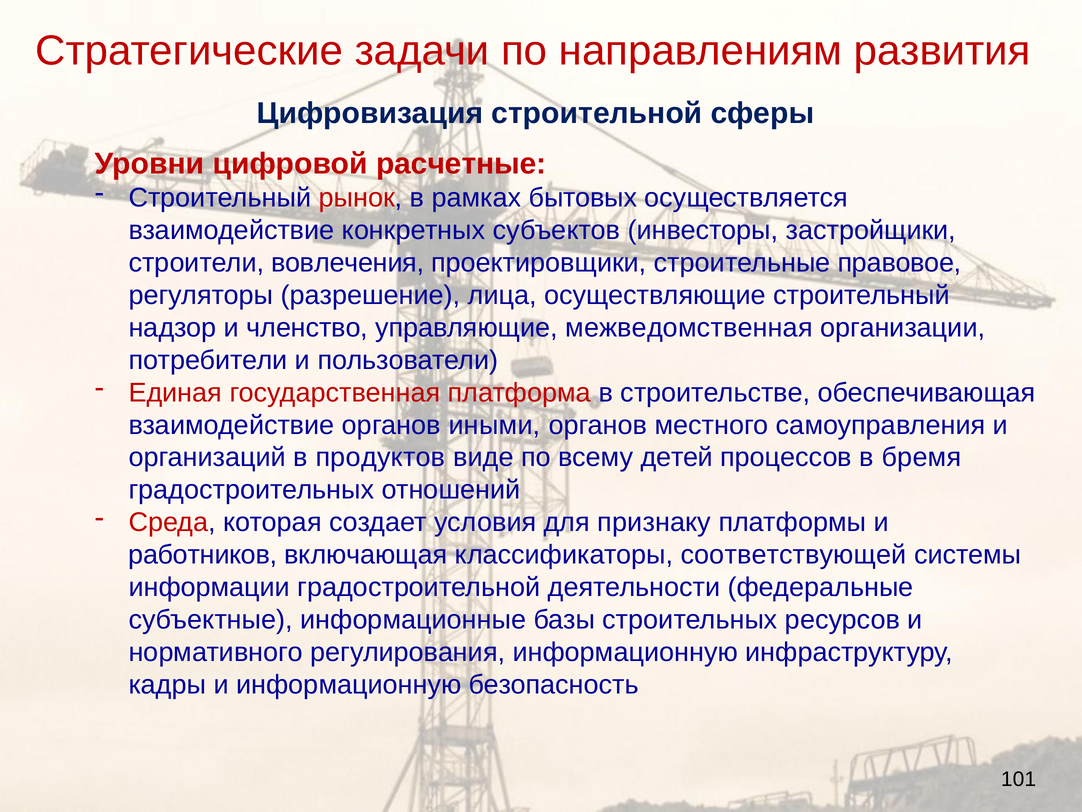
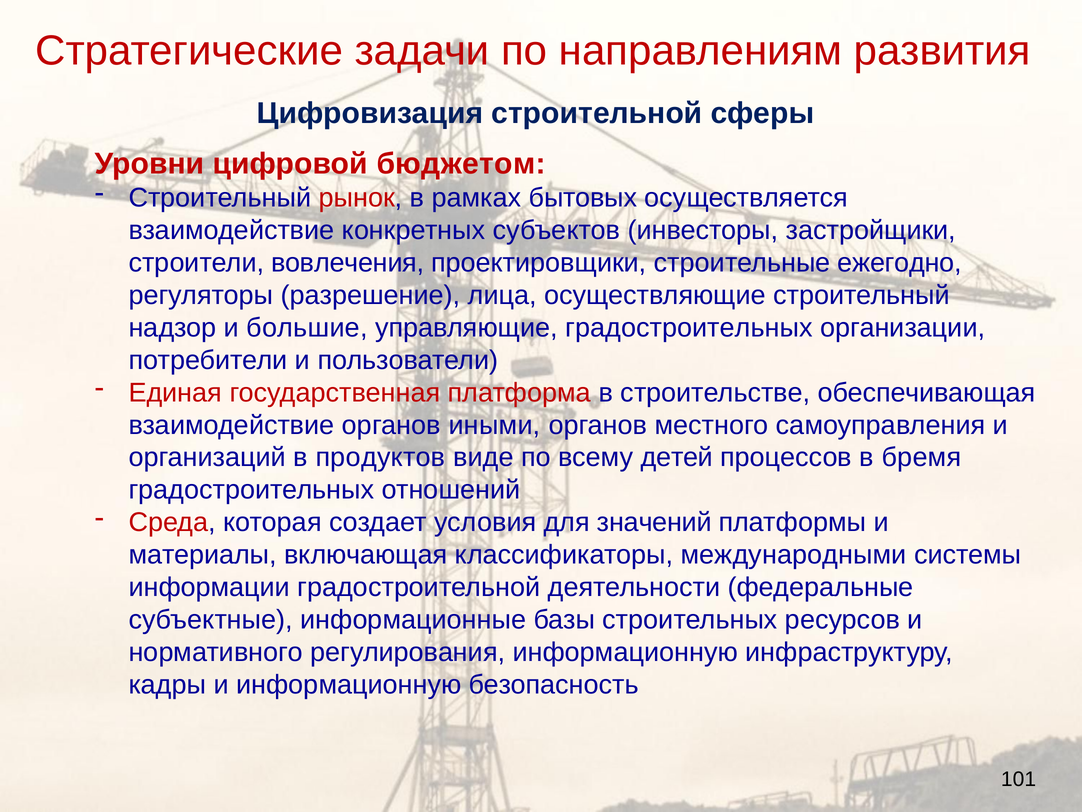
расчетные: расчетные -> бюджетом
правовое: правовое -> ежегодно
членство: членство -> большие
управляющие межведомственная: межведомственная -> градостроительных
признаку: признаку -> значений
работников: работников -> материалы
соответствующей: соответствующей -> международными
